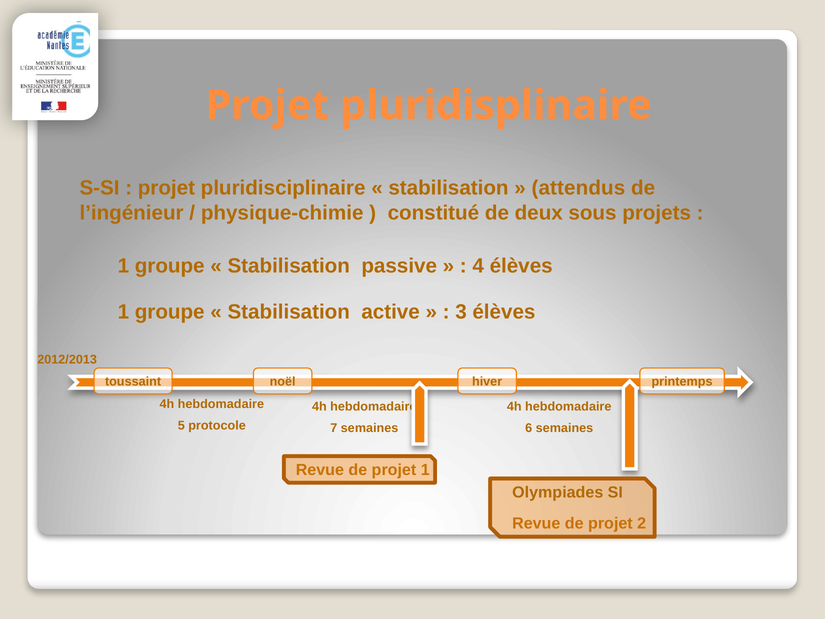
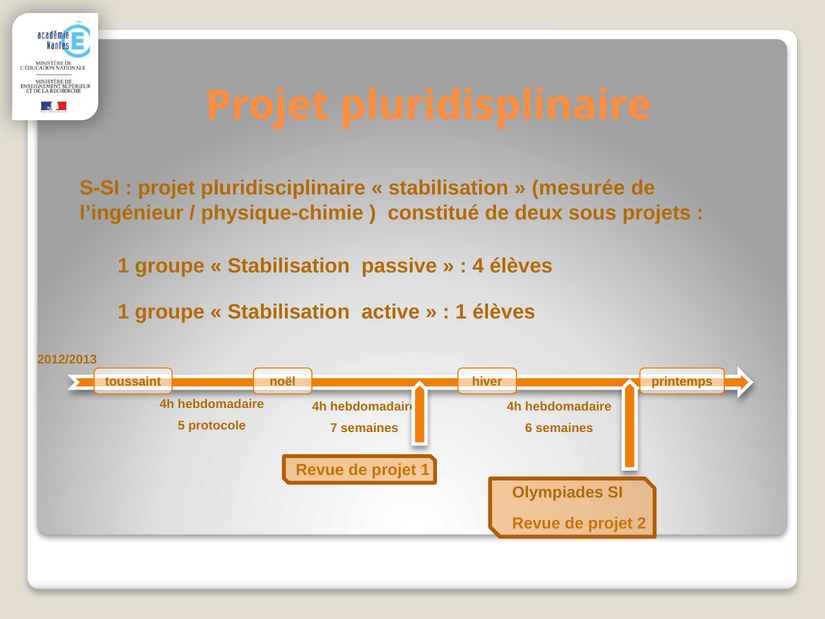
attendus: attendus -> mesurée
3 at (461, 312): 3 -> 1
